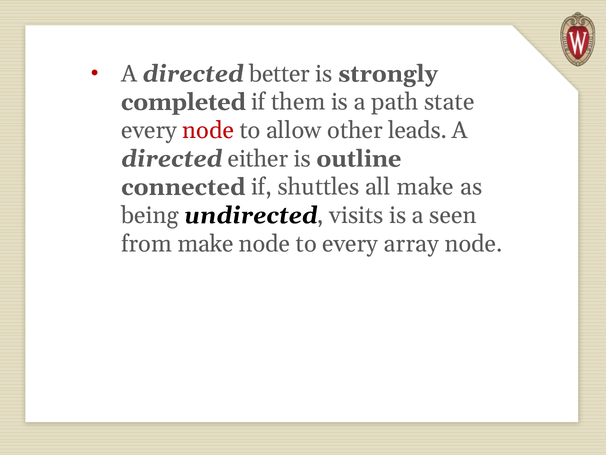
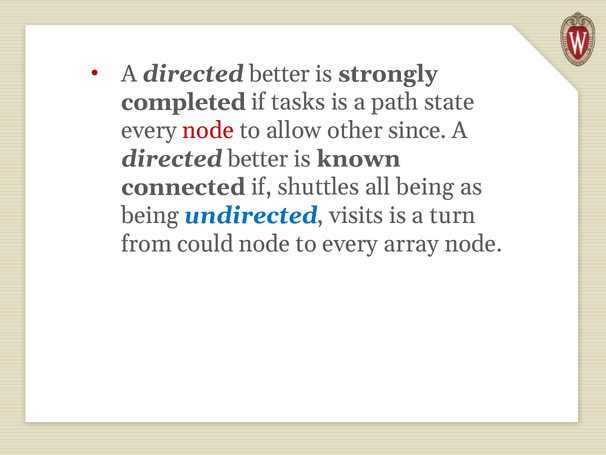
them: them -> tasks
leads: leads -> since
either at (258, 159): either -> better
outline: outline -> known
all make: make -> being
undirected colour: black -> blue
seen: seen -> turn
from make: make -> could
